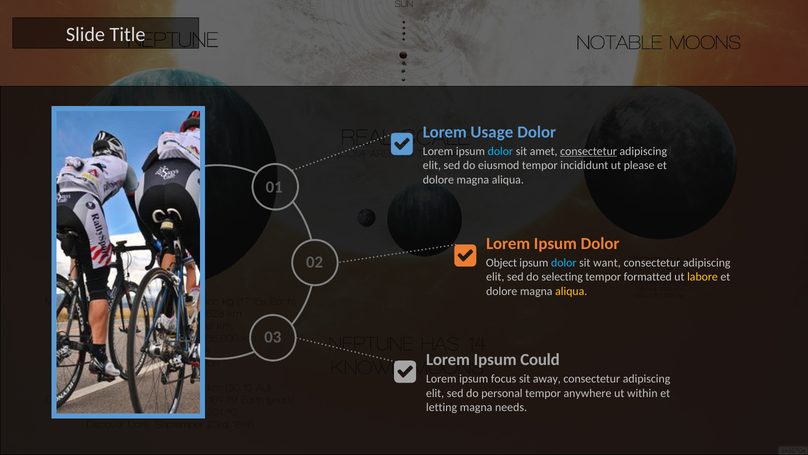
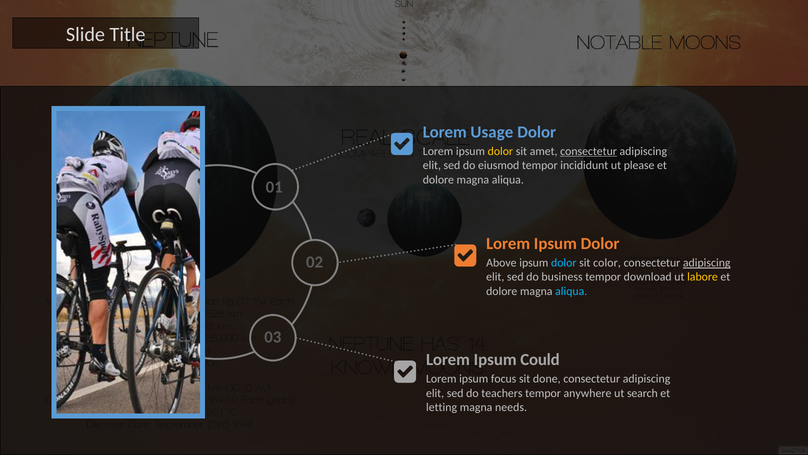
dolor at (500, 151) colour: light blue -> yellow
Object: Object -> Above
want: want -> color
adipiscing at (707, 263) underline: none -> present
selecting: selecting -> business
formatted: formatted -> download
aliqua at (571, 291) colour: yellow -> light blue
away: away -> done
personal: personal -> teachers
within: within -> search
